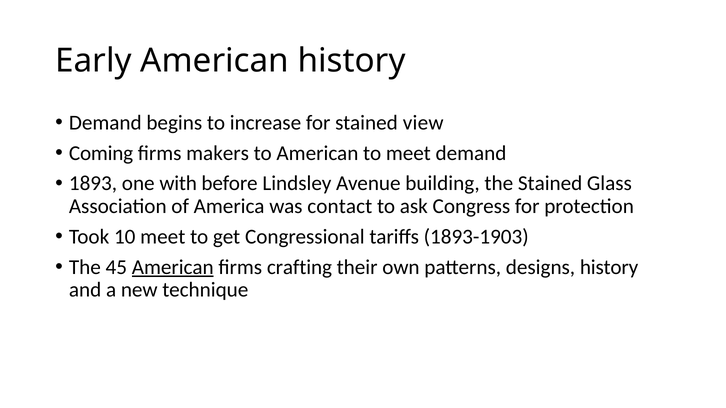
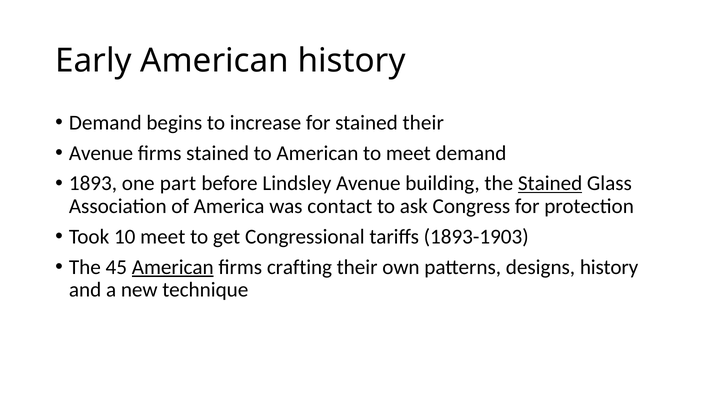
stained view: view -> their
Coming at (101, 153): Coming -> Avenue
firms makers: makers -> stained
with: with -> part
Stained at (550, 184) underline: none -> present
